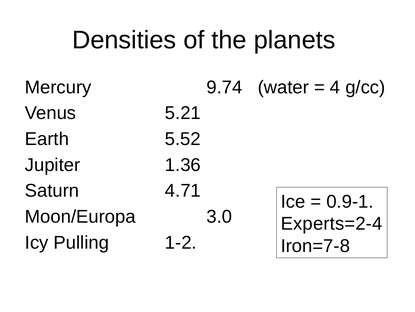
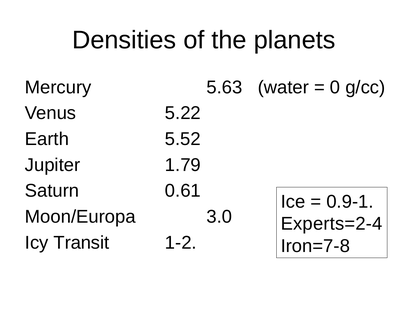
9.74: 9.74 -> 5.63
4: 4 -> 0
5.21: 5.21 -> 5.22
1.36: 1.36 -> 1.79
4.71: 4.71 -> 0.61
Pulling: Pulling -> Transit
